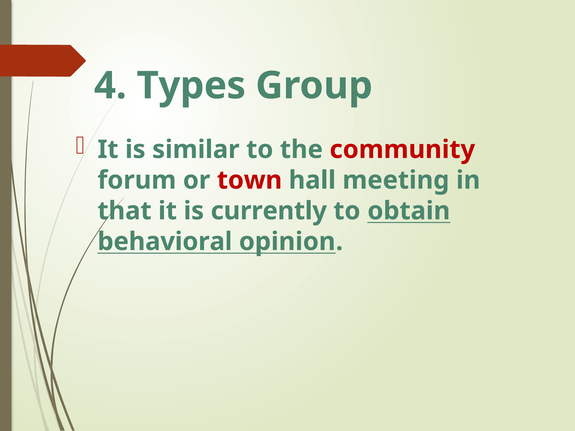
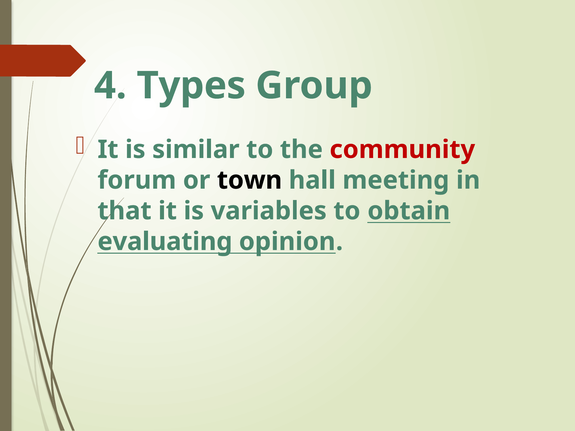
town colour: red -> black
currently: currently -> variables
behavioral: behavioral -> evaluating
